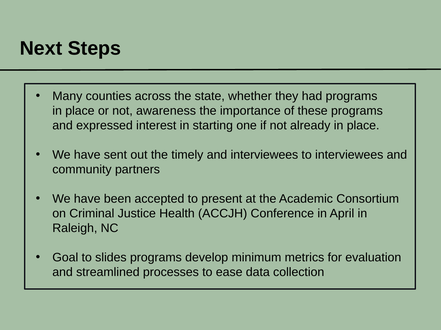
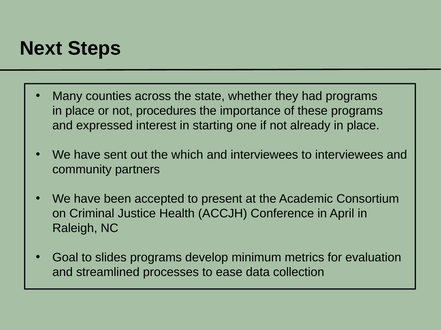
awareness: awareness -> procedures
timely: timely -> which
